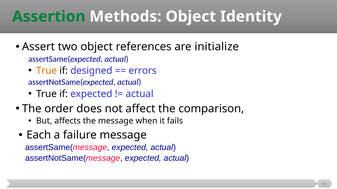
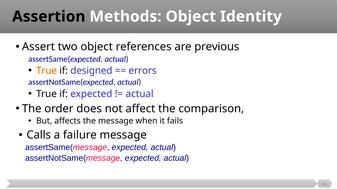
Assertion colour: green -> black
initialize: initialize -> previous
Each: Each -> Calls
